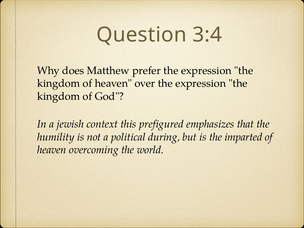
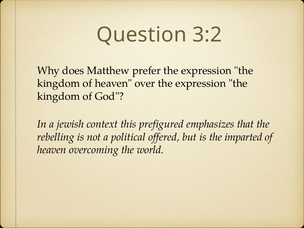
3:4: 3:4 -> 3:2
humility: humility -> rebelling
during: during -> offered
